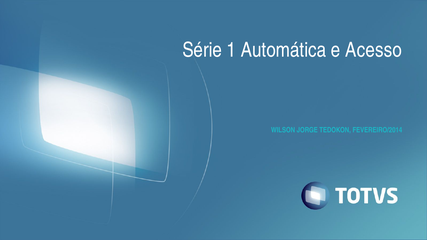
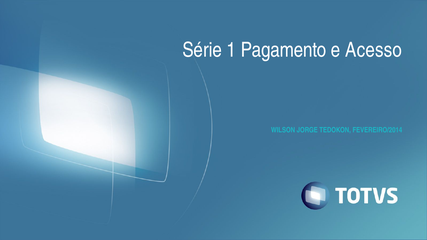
Automática: Automática -> Pagamento
